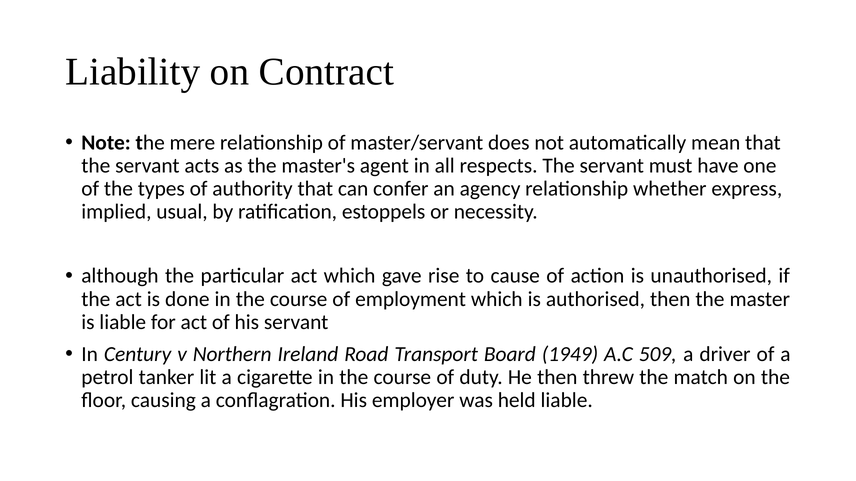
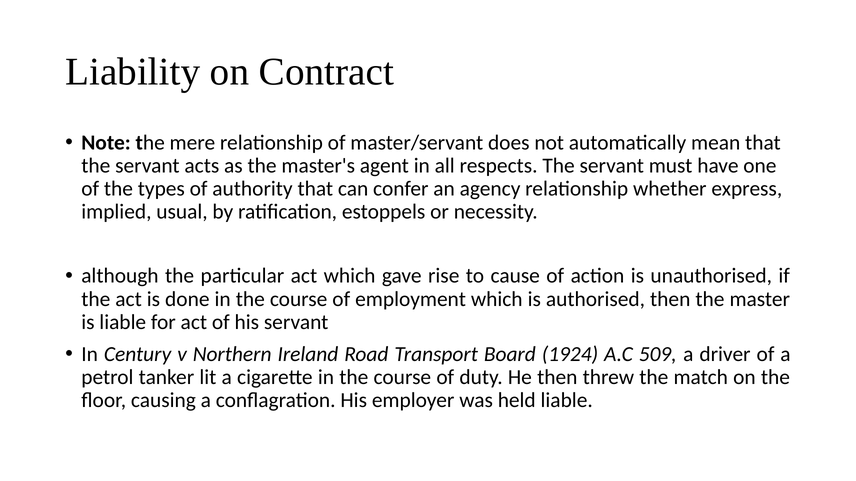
1949: 1949 -> 1924
